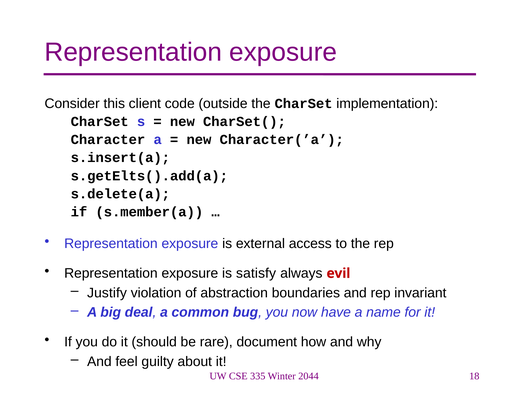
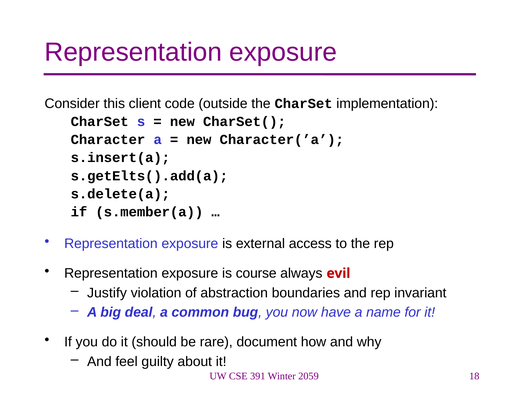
satisfy: satisfy -> course
335: 335 -> 391
2044: 2044 -> 2059
